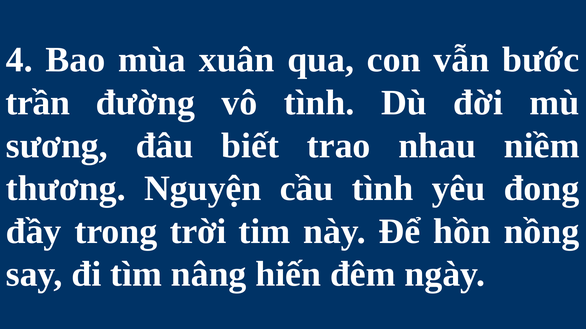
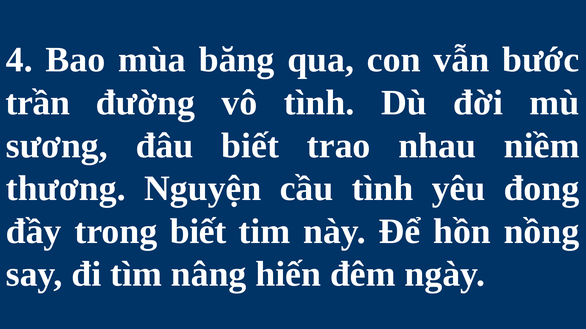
xuân: xuân -> băng
trong trời: trời -> biết
